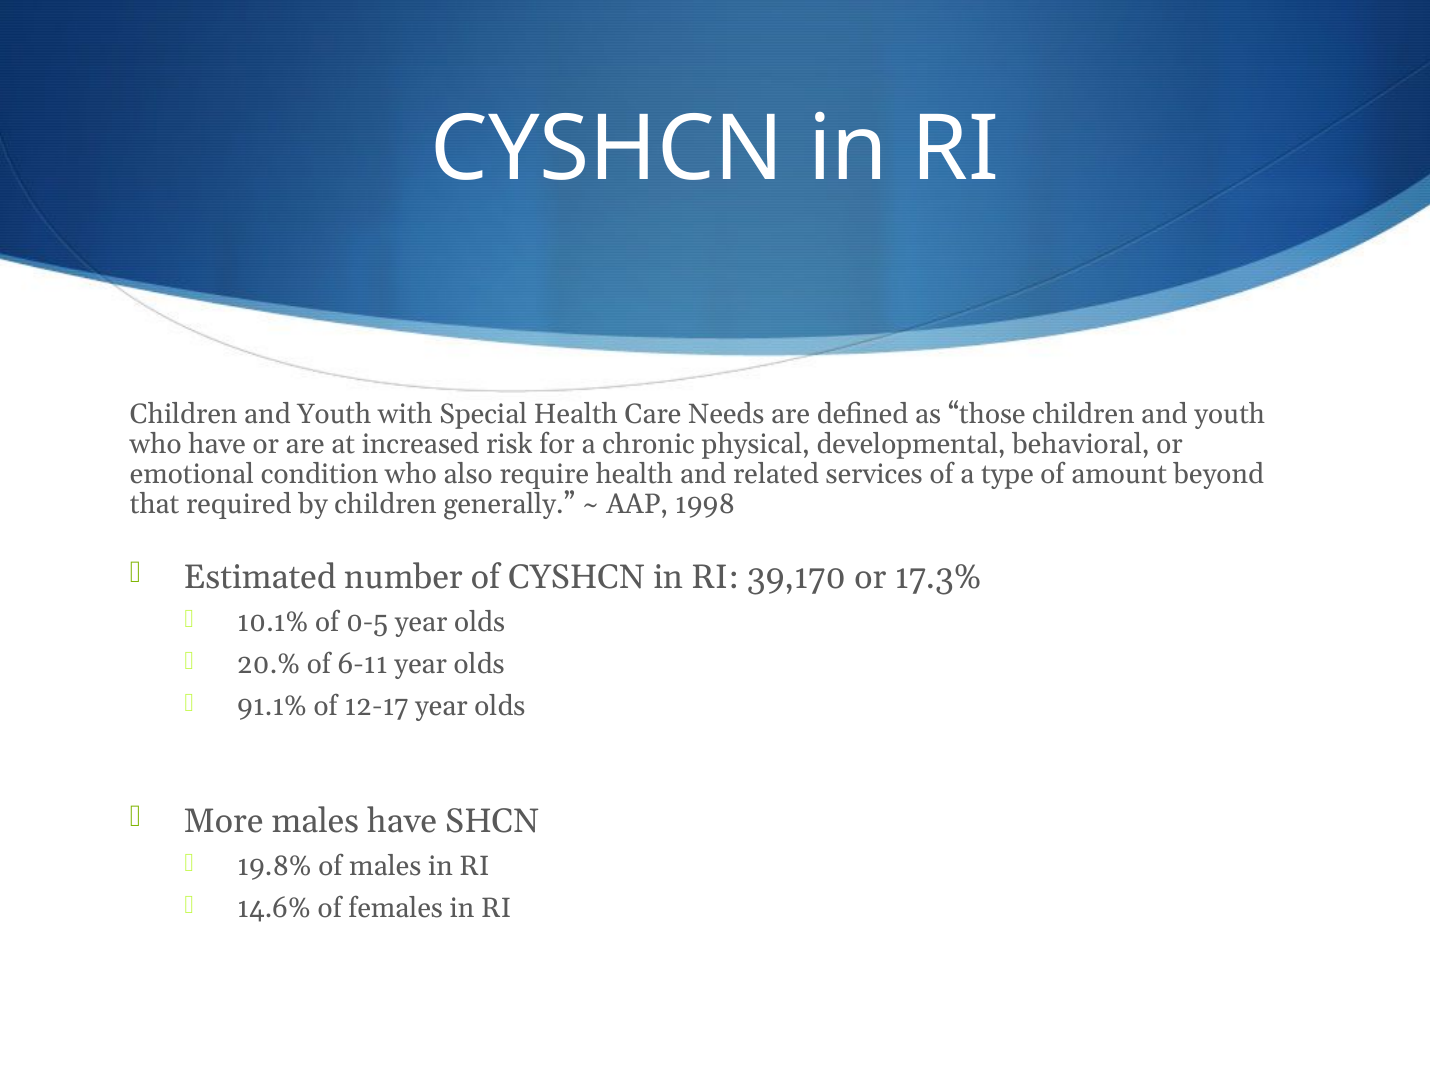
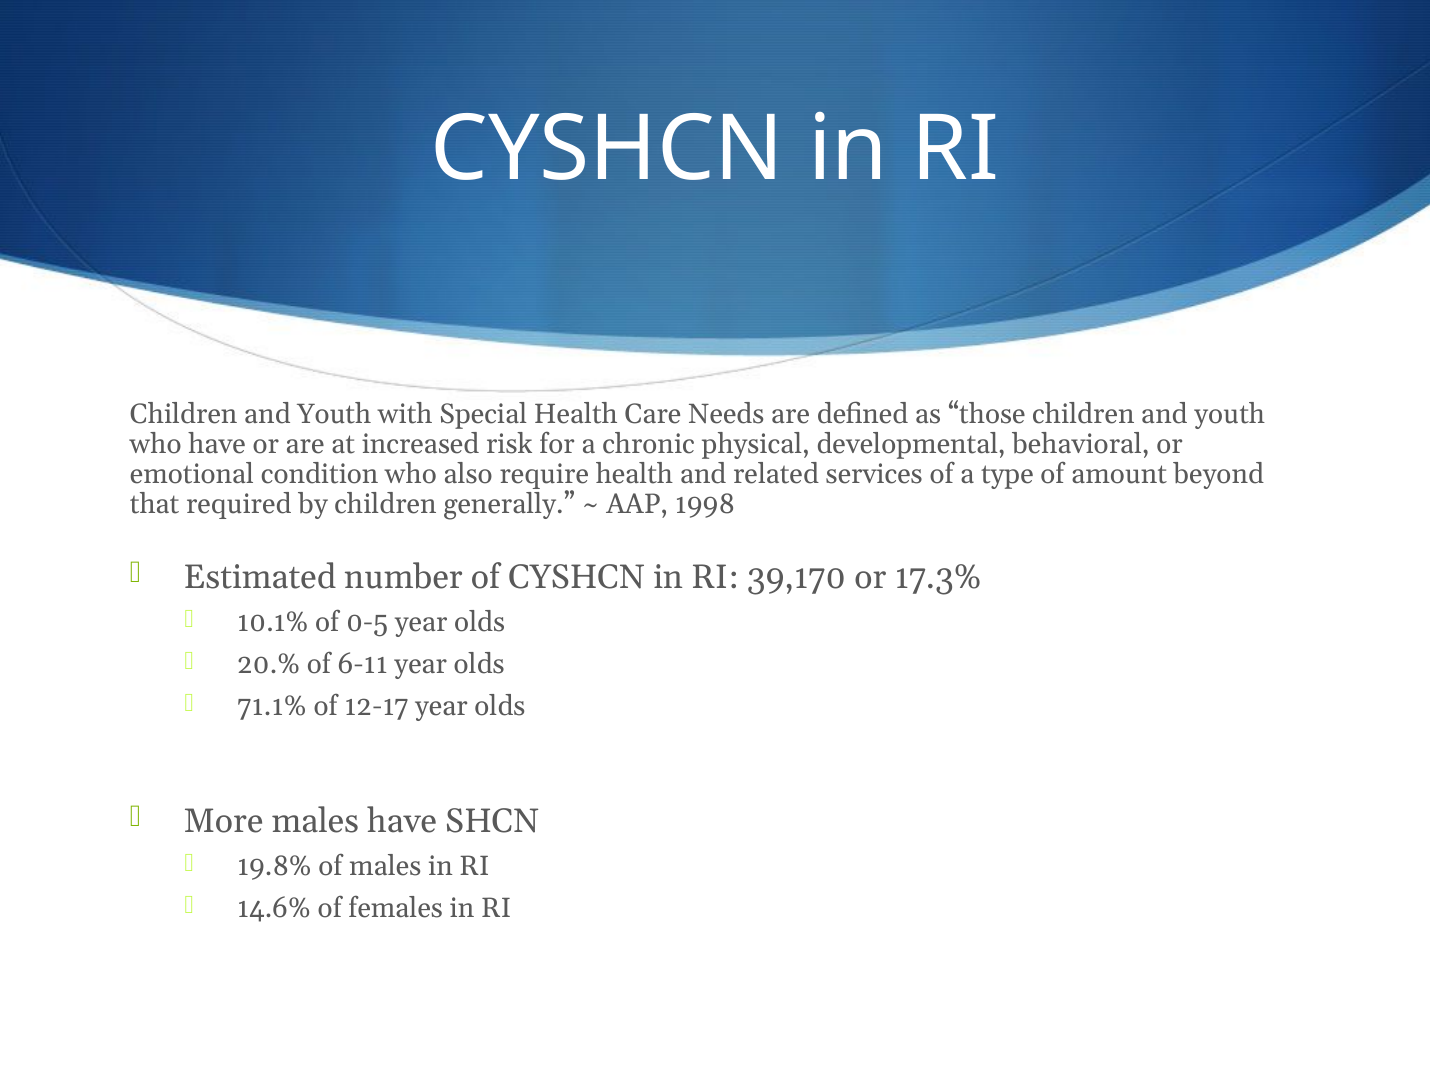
91.1%: 91.1% -> 71.1%
